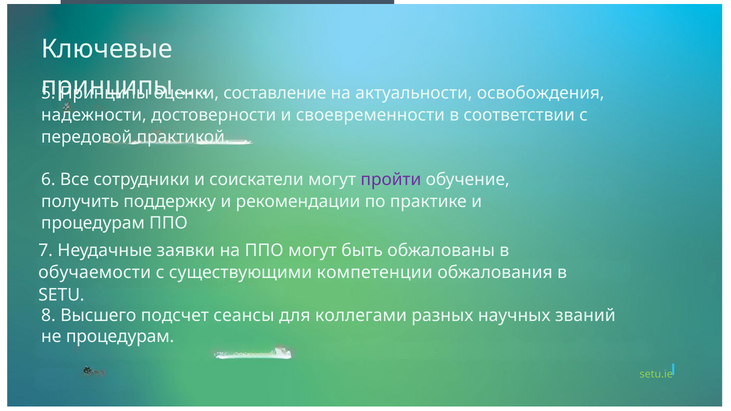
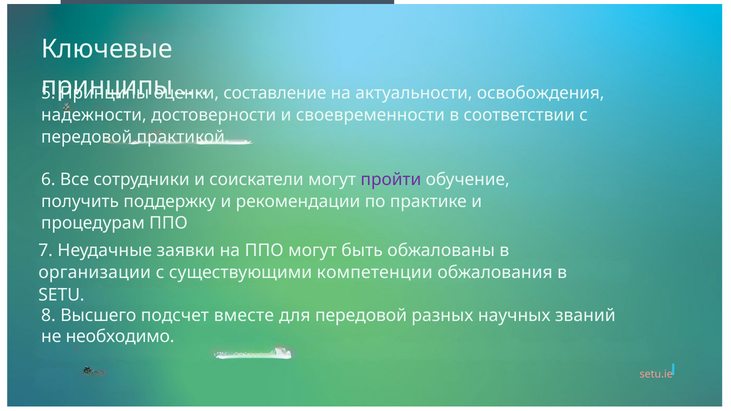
обучаемости: обучаемости -> организации
сеансы: сеансы -> вместе
для коллегами: коллегами -> передовой
не процедурам: процедурам -> необходимо
setu.ie colour: light green -> pink
